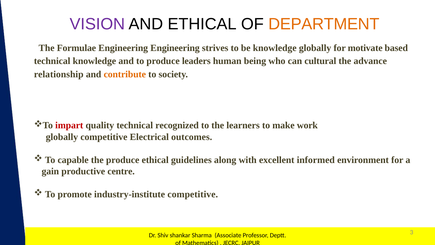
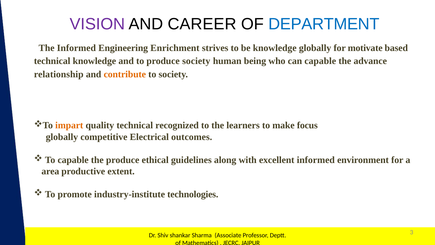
AND ETHICAL: ETHICAL -> CAREER
DEPARTMENT colour: orange -> blue
The Formulae: Formulae -> Informed
Engineering Engineering: Engineering -> Enrichment
produce leaders: leaders -> society
can cultural: cultural -> capable
impart colour: red -> orange
work: work -> focus
gain: gain -> area
centre: centre -> extent
industry-institute competitive: competitive -> technologies
